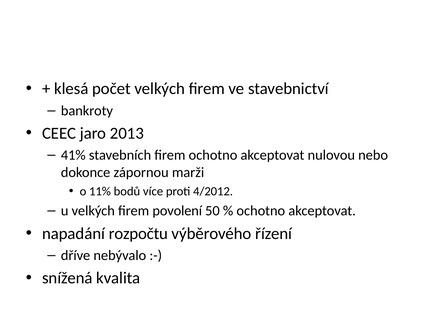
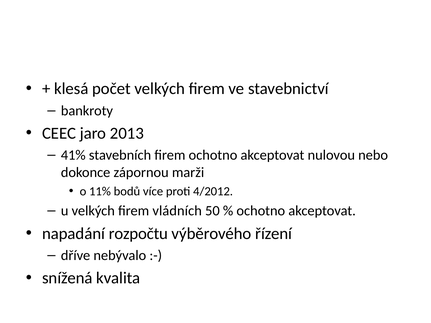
povolení: povolení -> vládních
